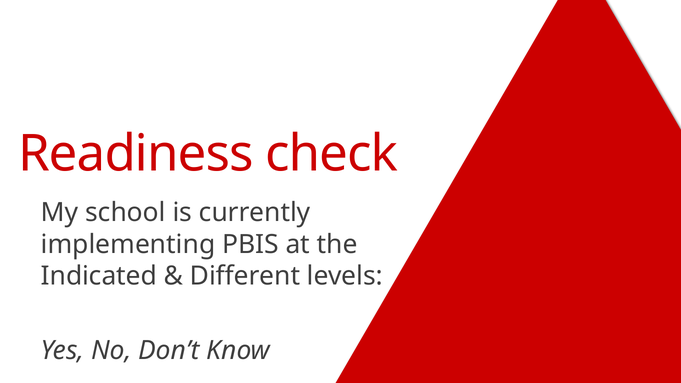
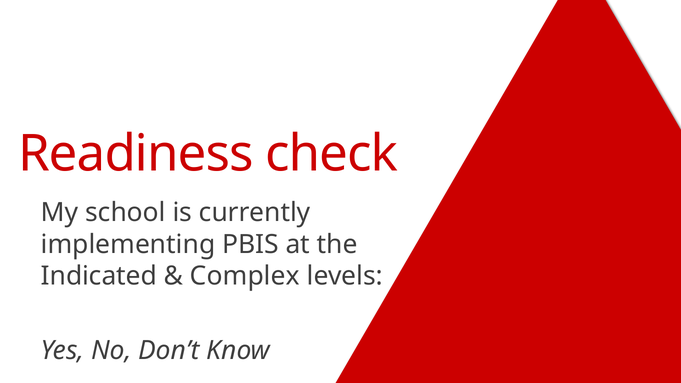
Different: Different -> Complex
